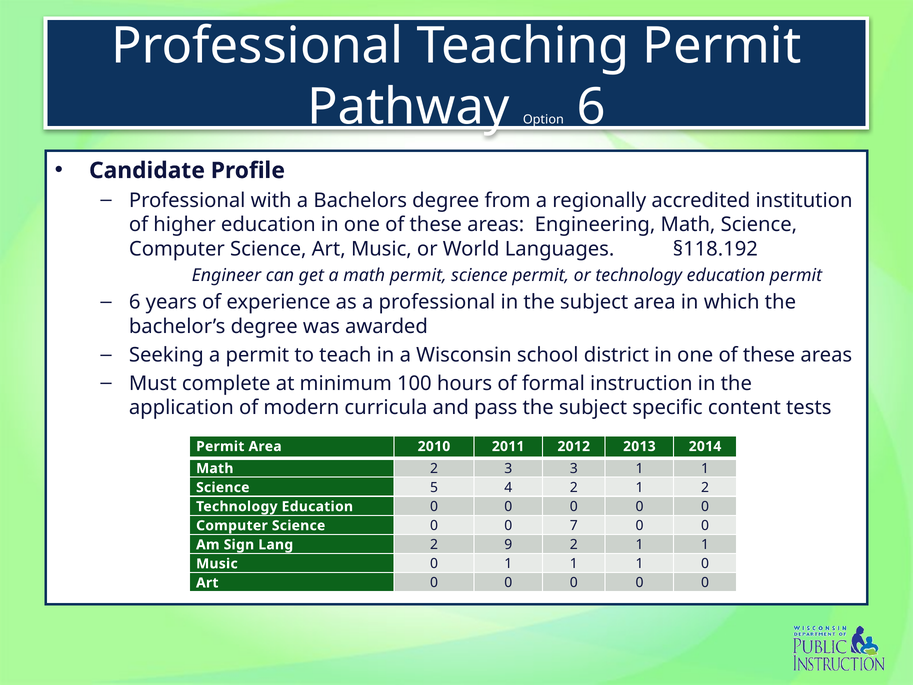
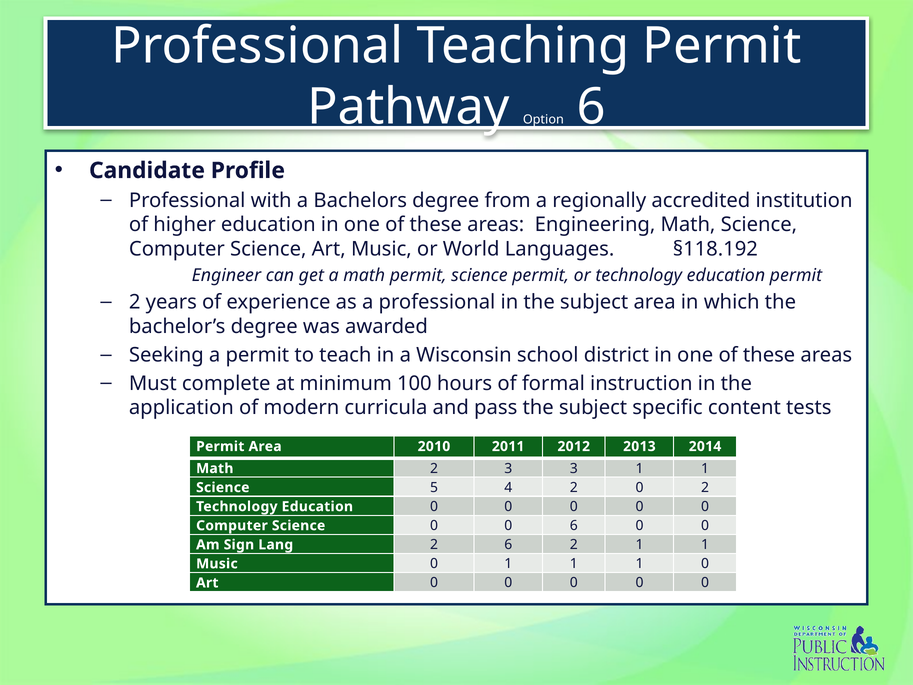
6 at (135, 302): 6 -> 2
4 2 1: 1 -> 0
0 7: 7 -> 6
2 9: 9 -> 6
